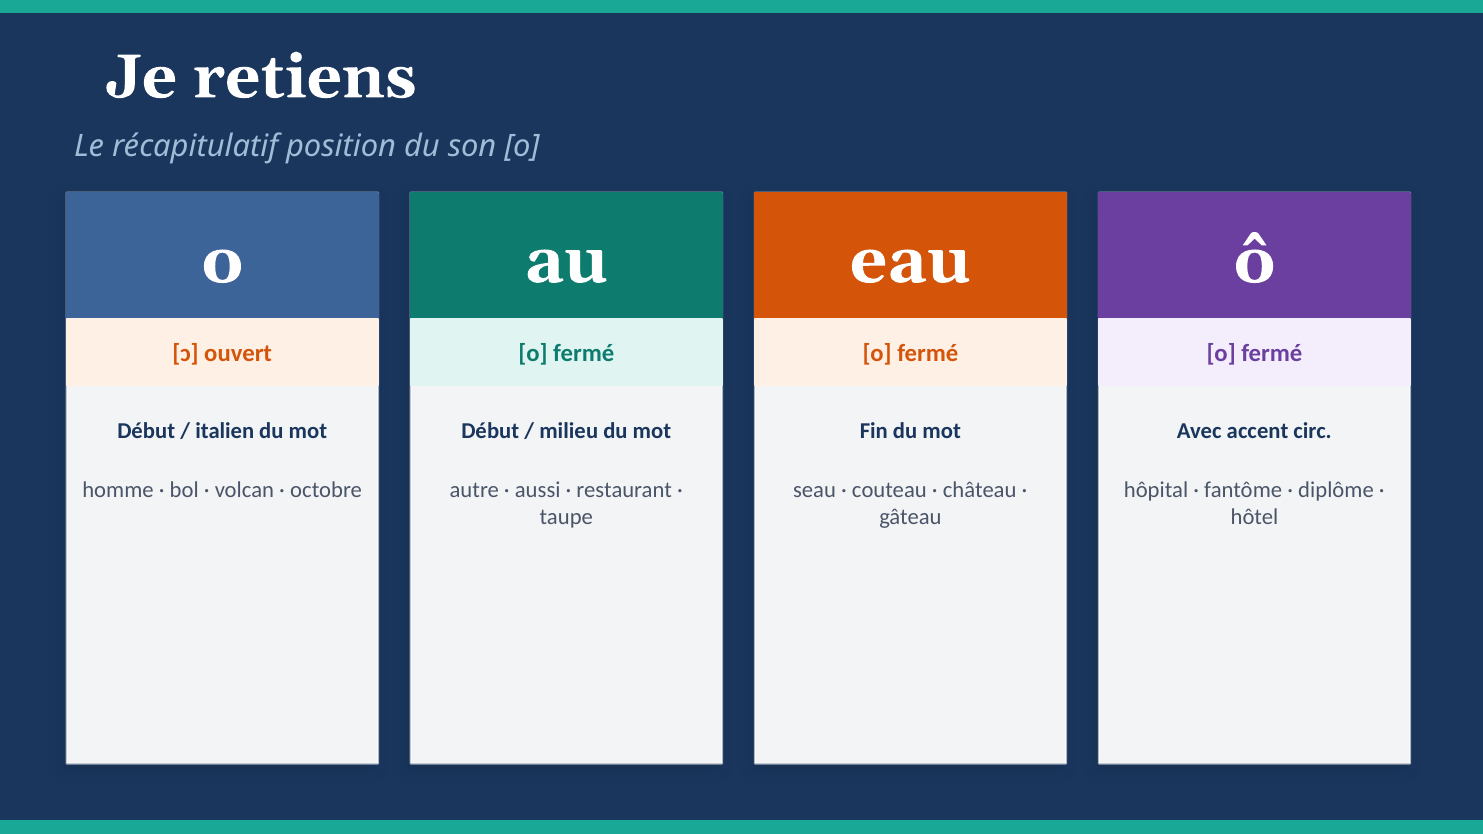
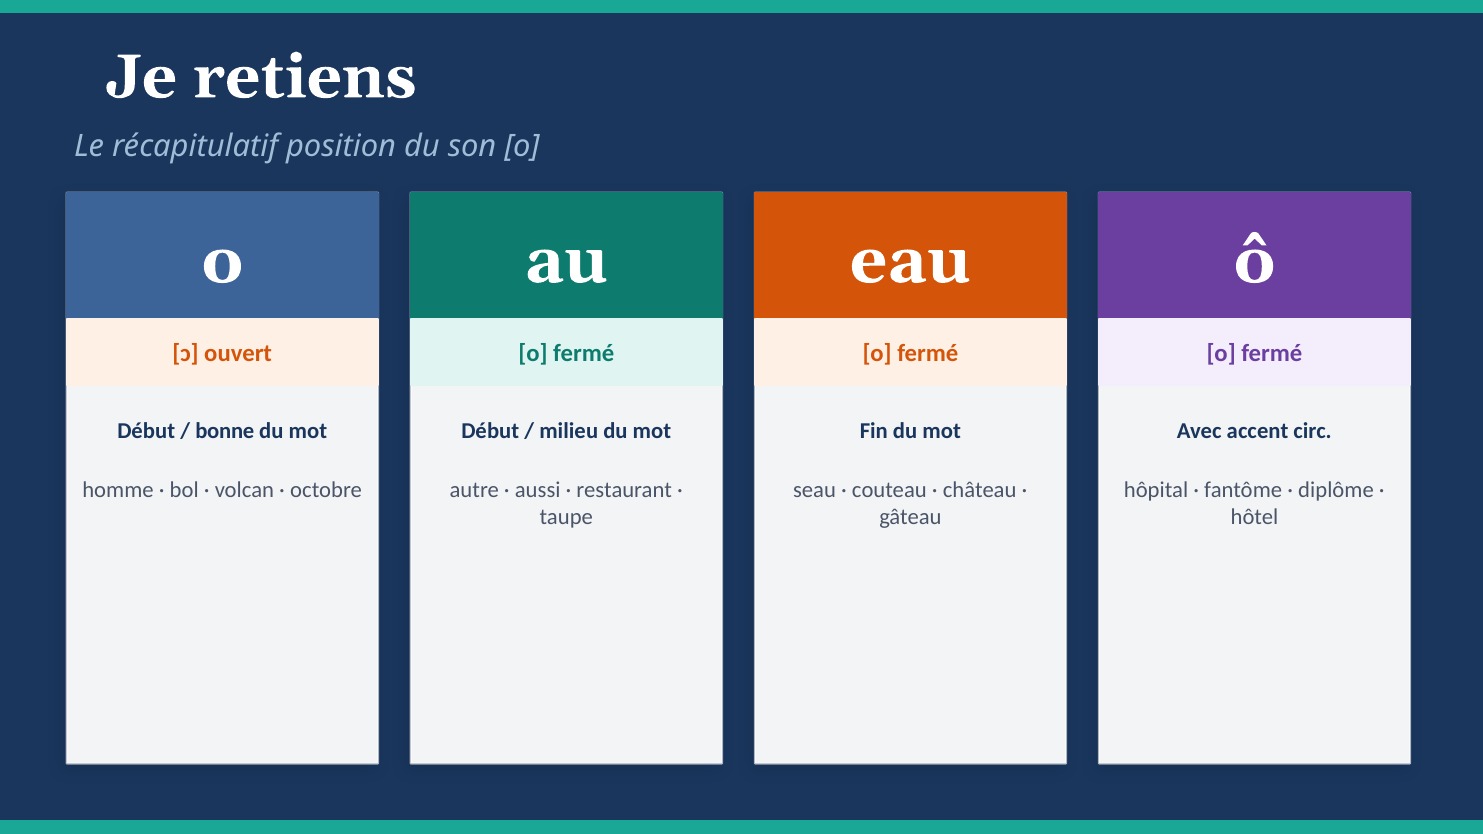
italien: italien -> bonne
